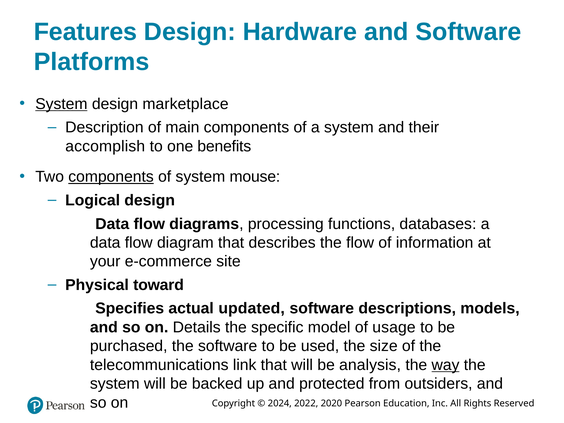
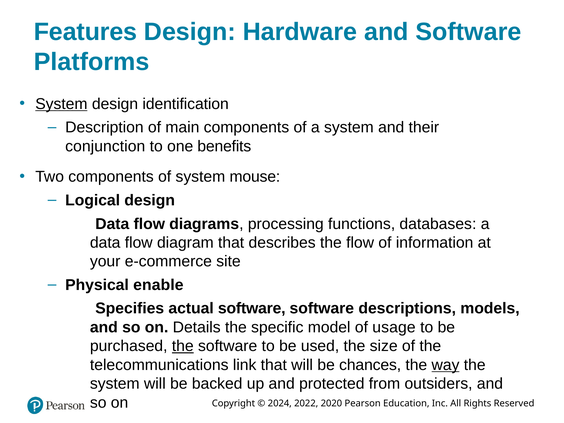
marketplace: marketplace -> identification
accomplish: accomplish -> conjunction
components at (111, 177) underline: present -> none
toward: toward -> enable
actual updated: updated -> software
the at (183, 346) underline: none -> present
analysis: analysis -> chances
